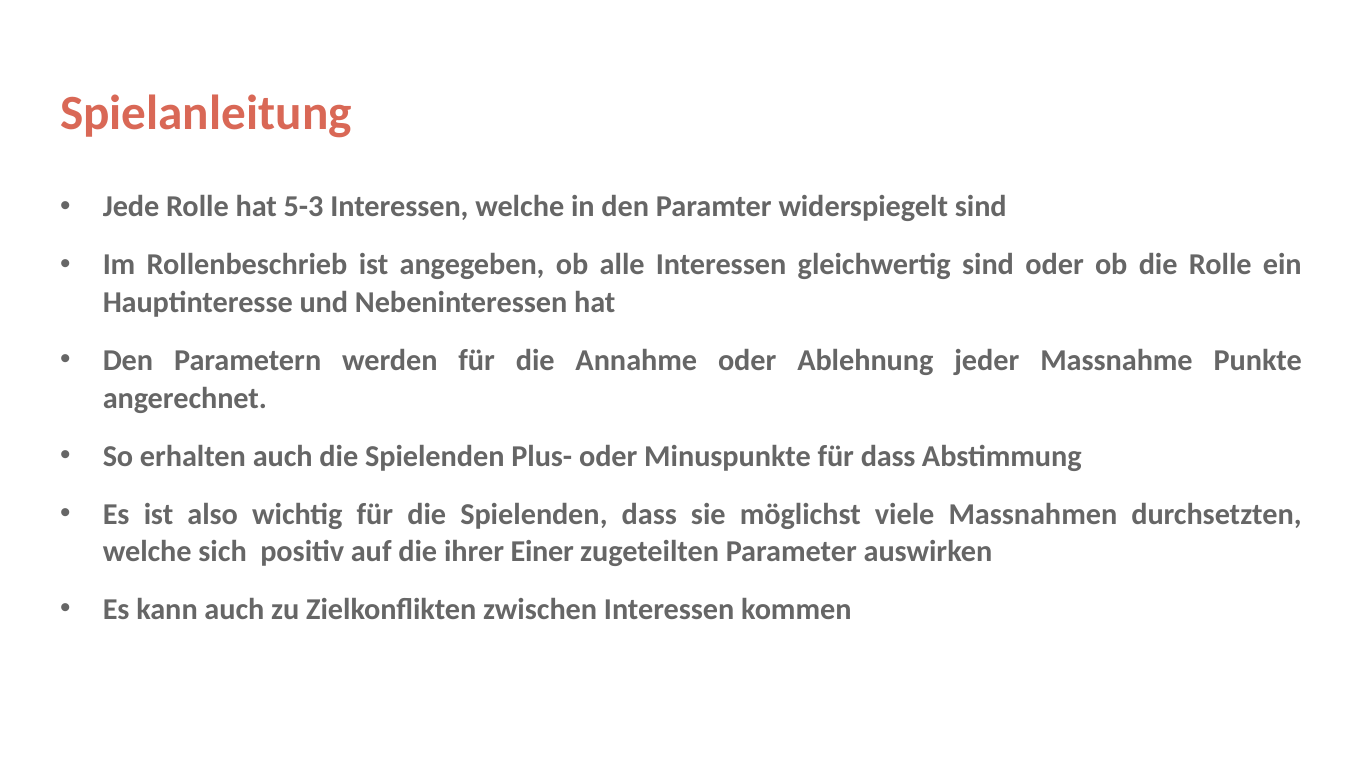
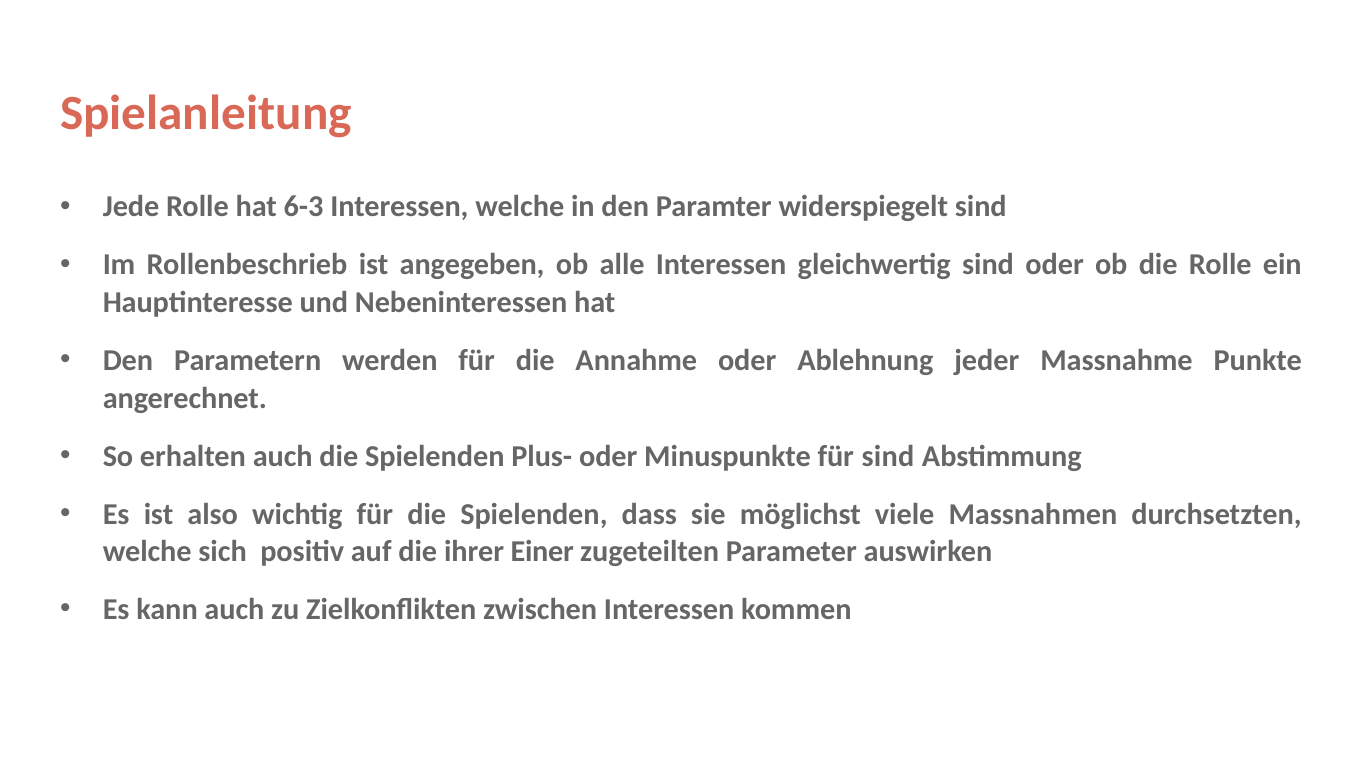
5-3: 5-3 -> 6-3
für dass: dass -> sind
